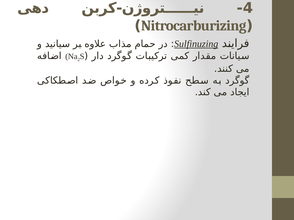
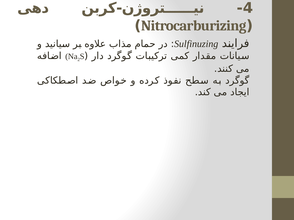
Sulfinuzing underline: present -> none
